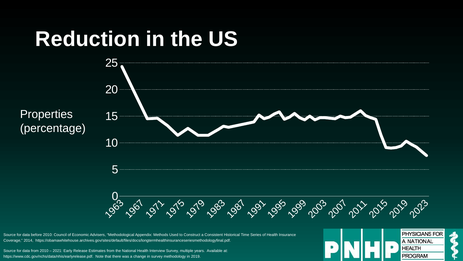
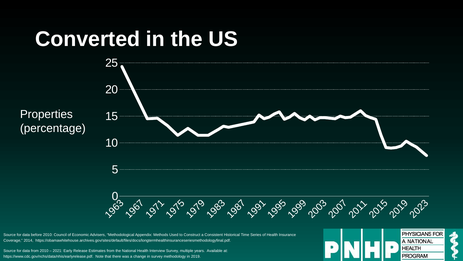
Reduction: Reduction -> Converted
